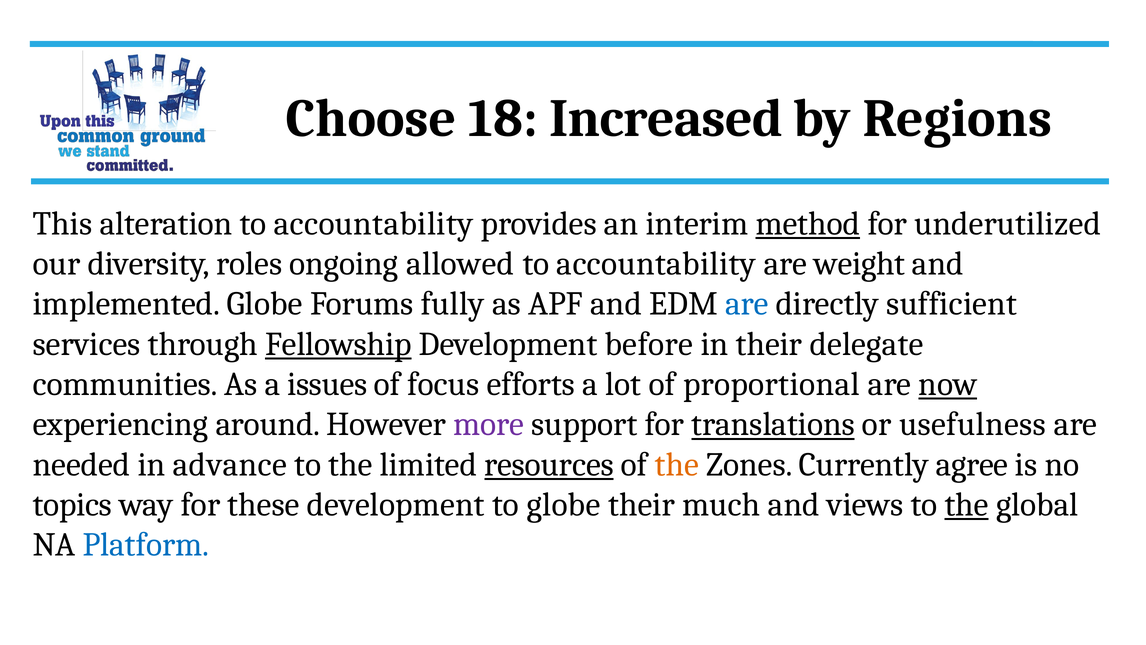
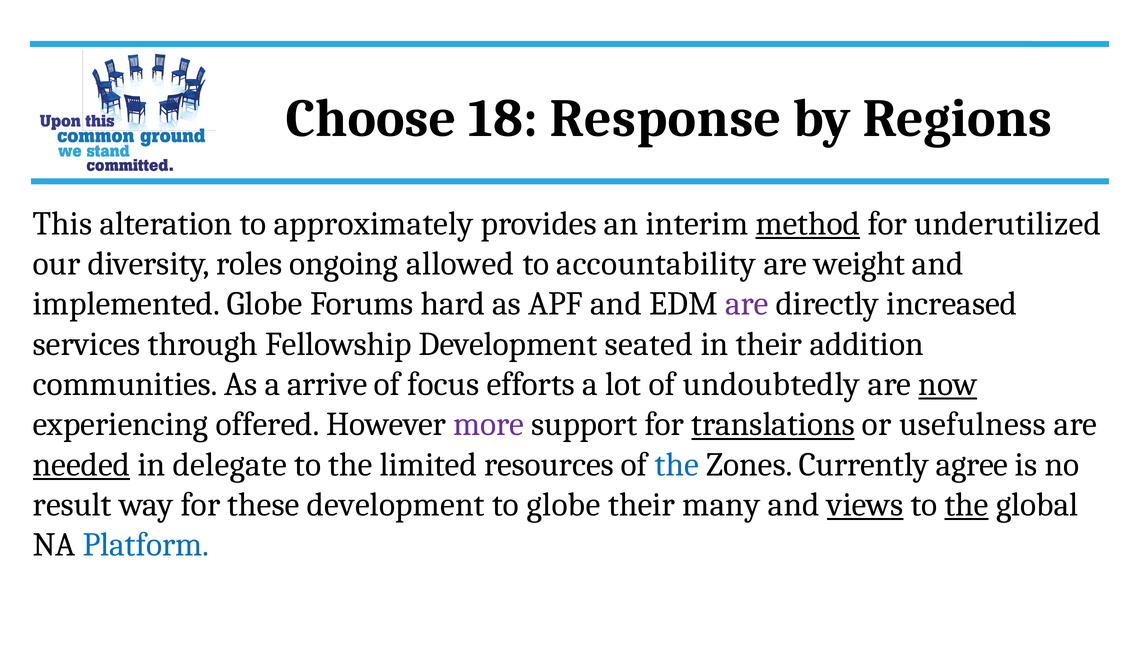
Increased: Increased -> Response
alteration to accountability: accountability -> approximately
fully: fully -> hard
are at (747, 304) colour: blue -> purple
sufficient: sufficient -> increased
Fellowship underline: present -> none
before: before -> seated
delegate: delegate -> addition
issues: issues -> arrive
proportional: proportional -> undoubtedly
around: around -> offered
needed underline: none -> present
advance: advance -> delegate
resources underline: present -> none
the at (677, 464) colour: orange -> blue
topics: topics -> result
much: much -> many
views underline: none -> present
